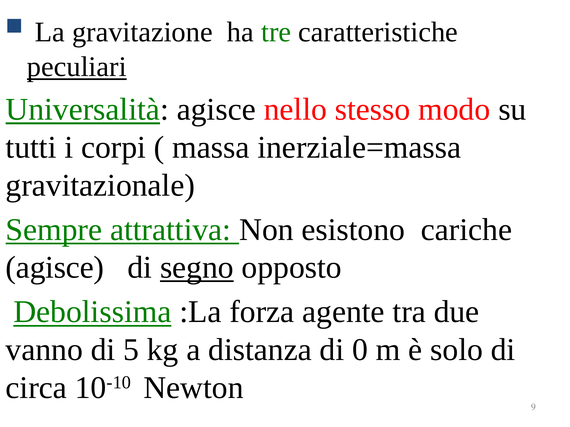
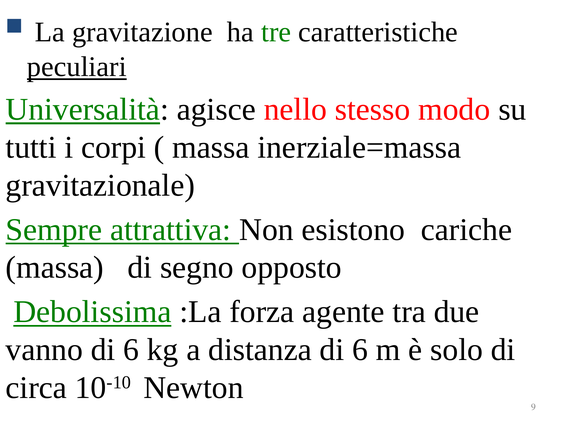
agisce at (55, 268): agisce -> massa
segno underline: present -> none
5 at (131, 350): 5 -> 6
distanza di 0: 0 -> 6
